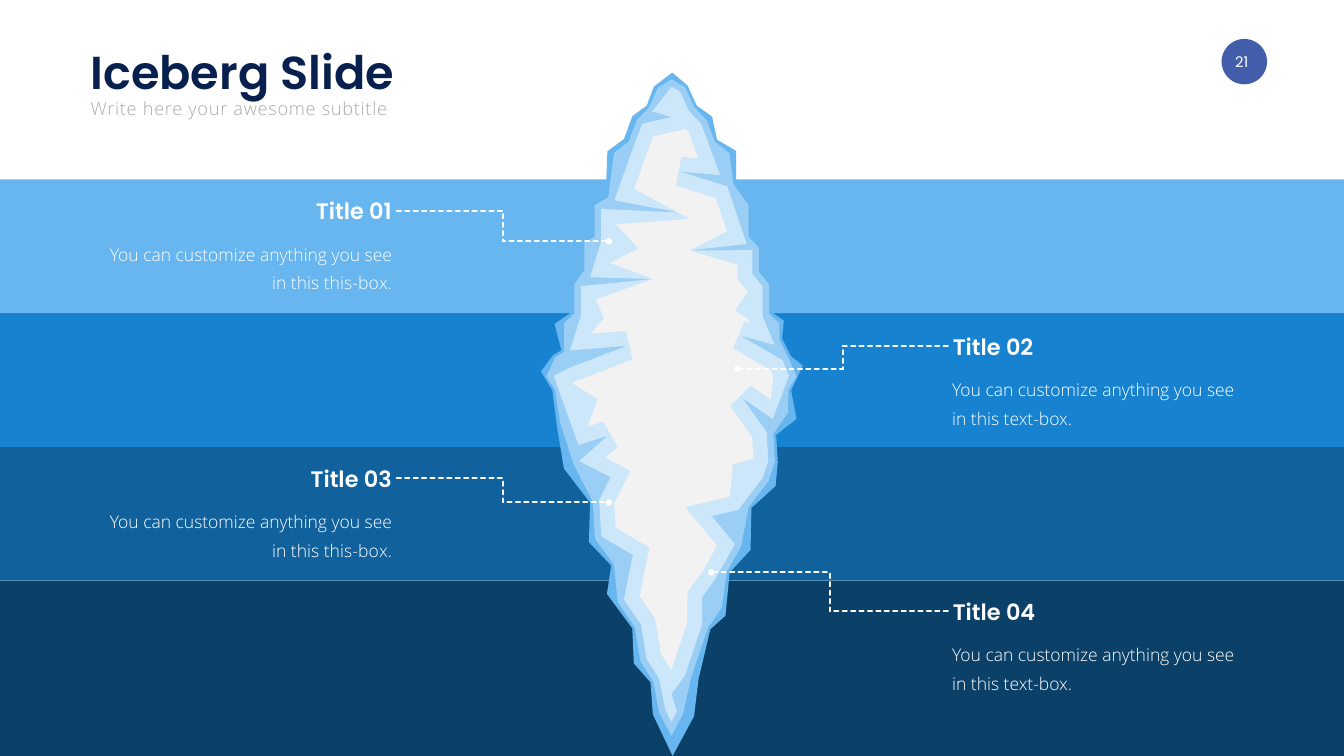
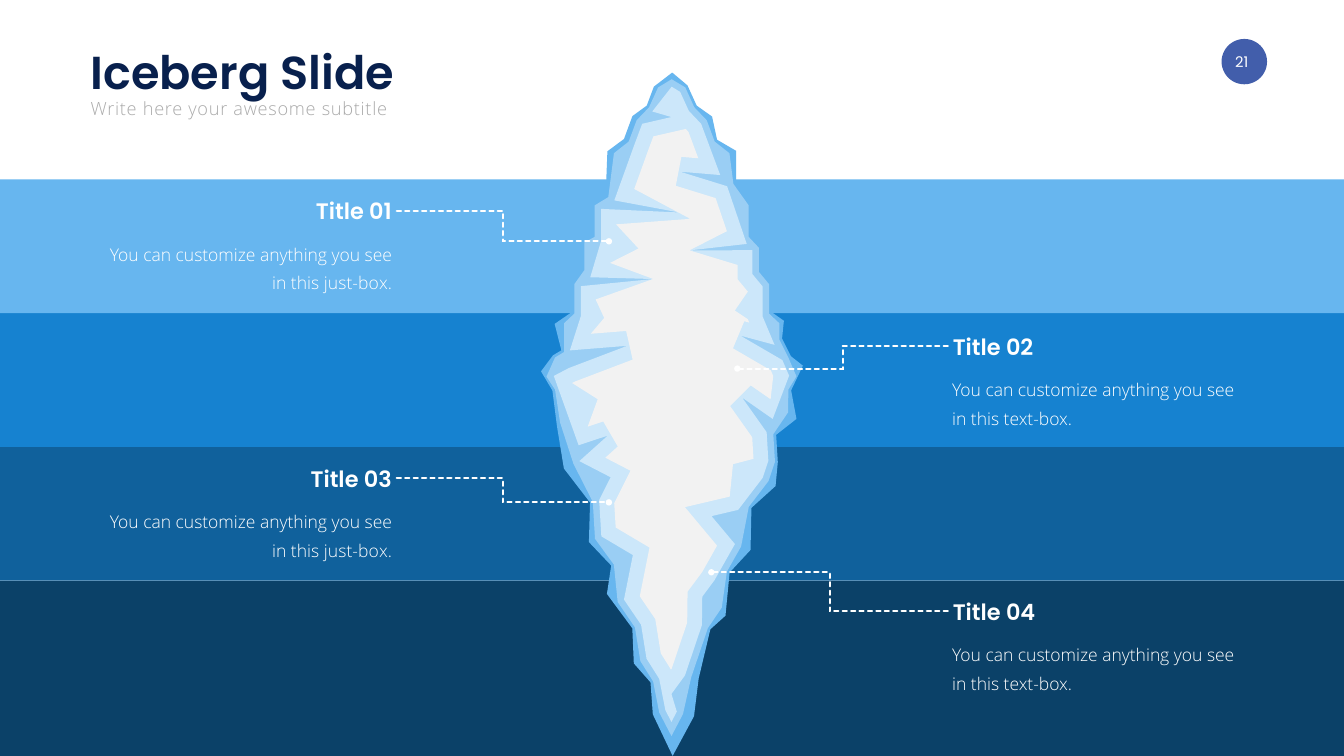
this-box at (358, 284): this-box -> just-box
this-box at (358, 552): this-box -> just-box
